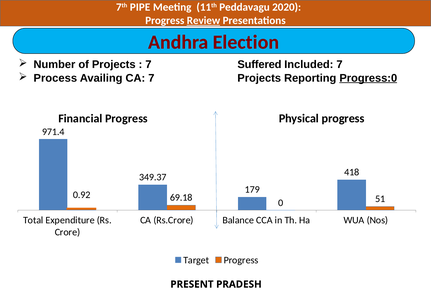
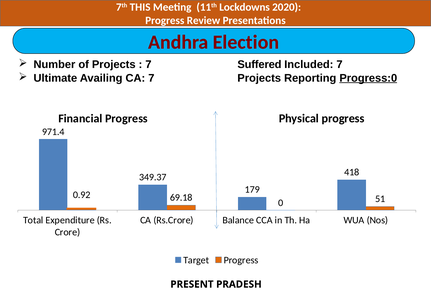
PIPE: PIPE -> THIS
Peddavagu: Peddavagu -> Lockdowns
Review underline: present -> none
Process: Process -> Ultimate
